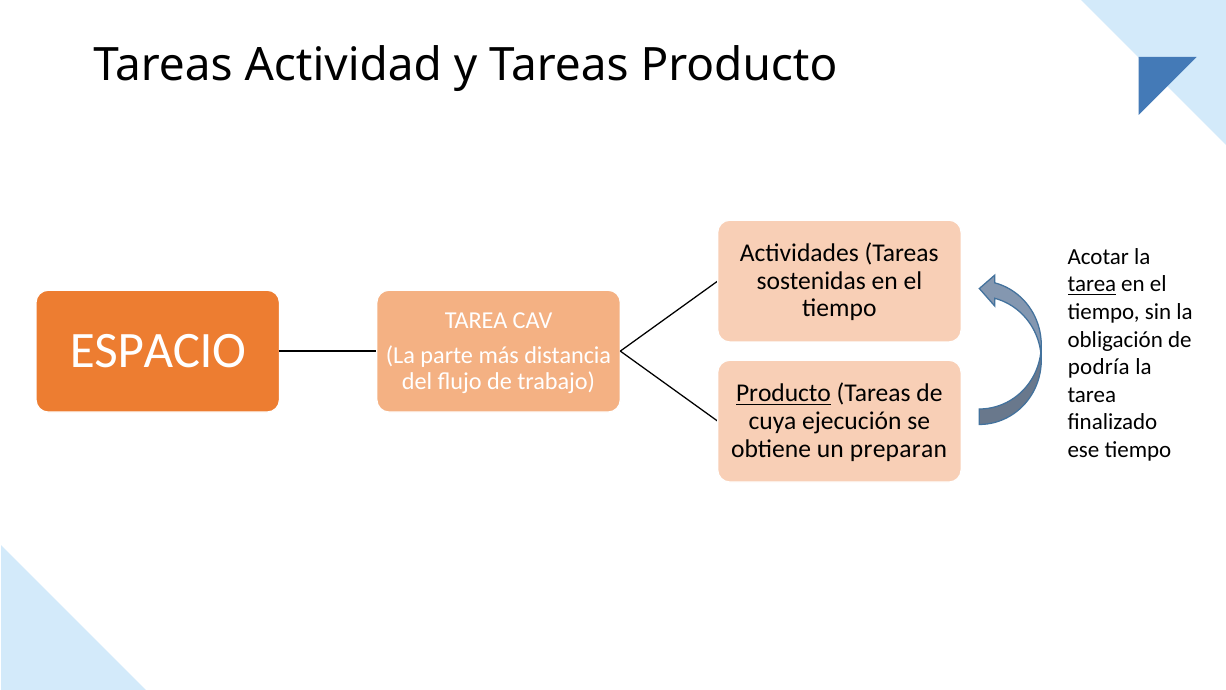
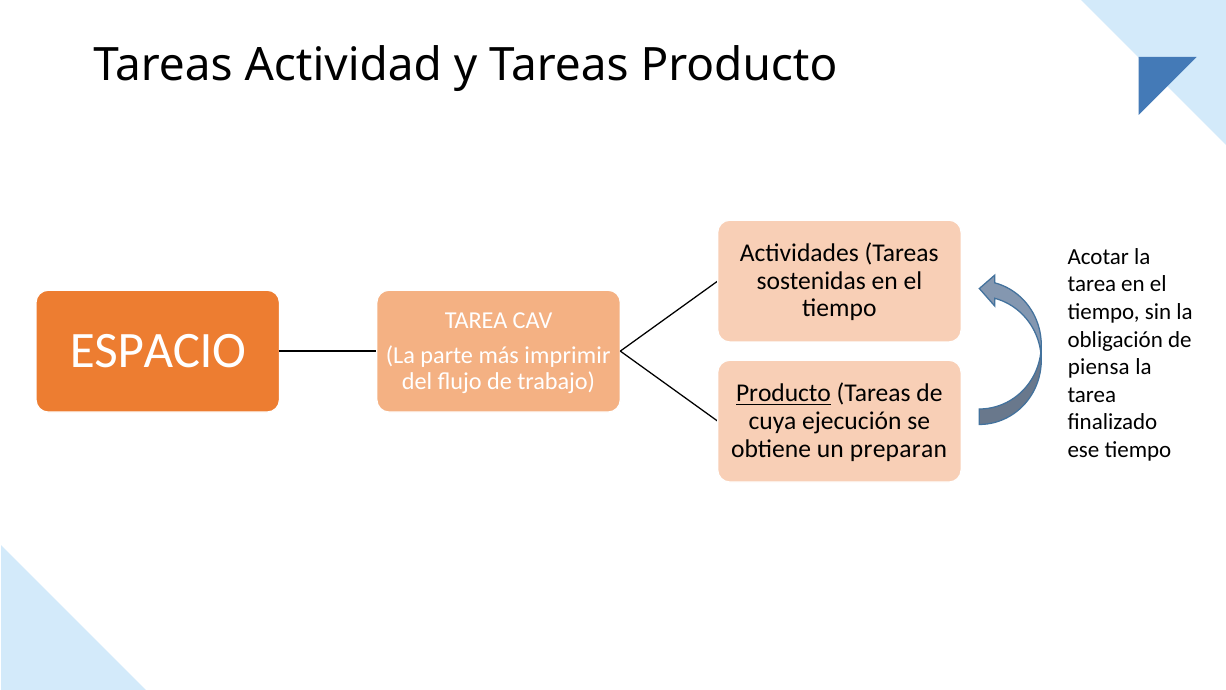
tarea at (1092, 284) underline: present -> none
distancia: distancia -> imprimir
podría: podría -> piensa
